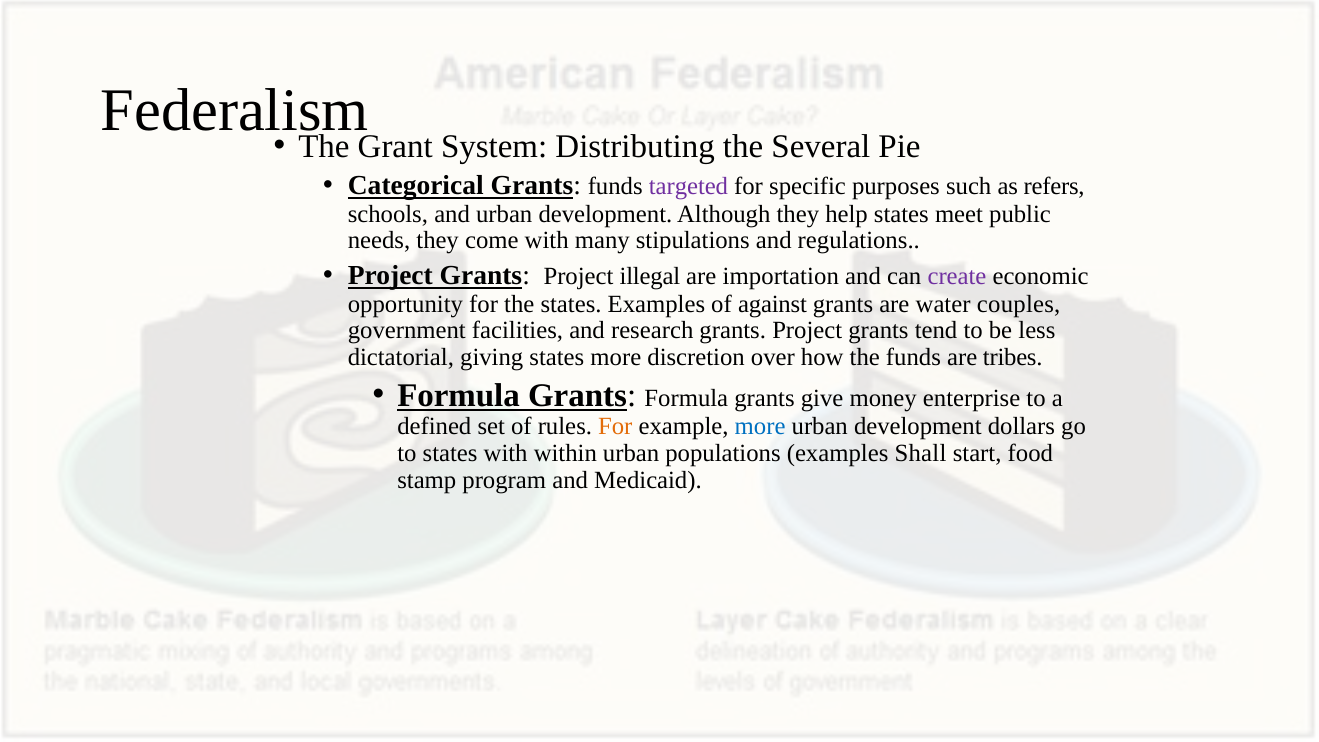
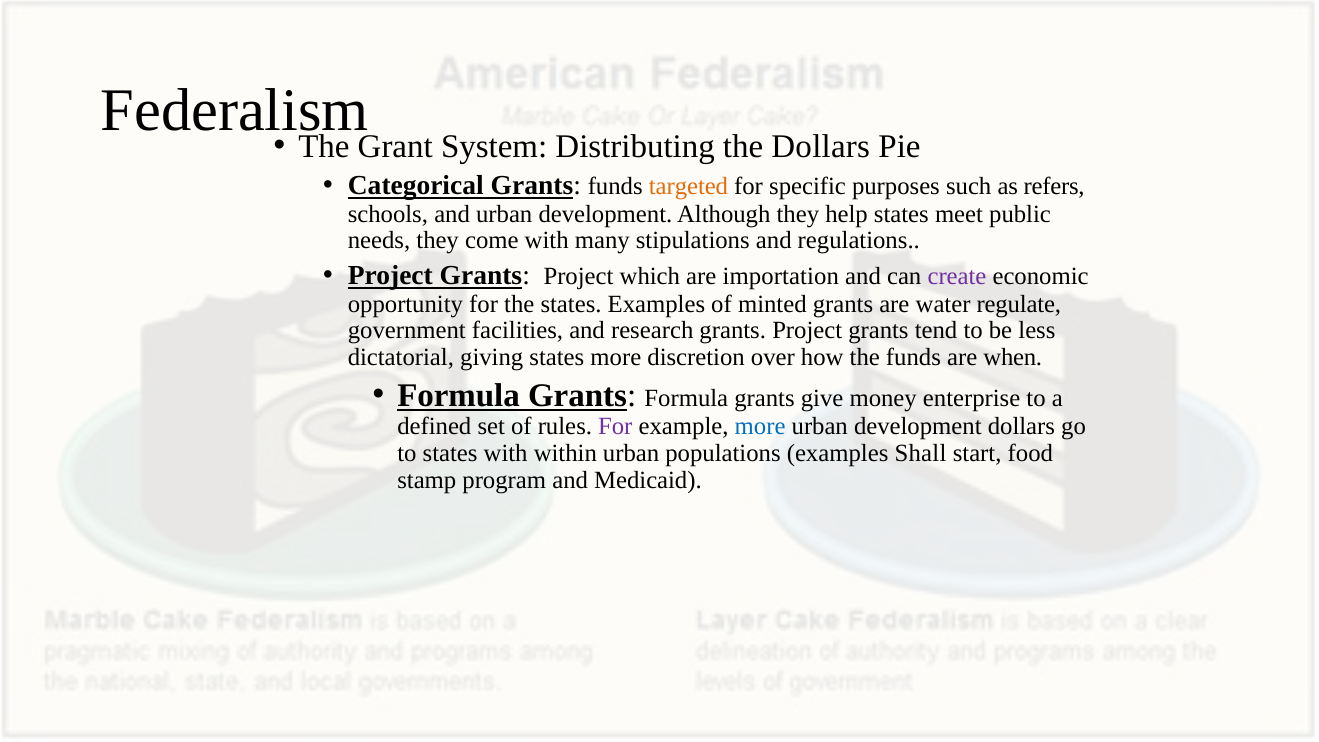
the Several: Several -> Dollars
targeted colour: purple -> orange
illegal: illegal -> which
against: against -> minted
couples: couples -> regulate
tribes: tribes -> when
For at (615, 427) colour: orange -> purple
